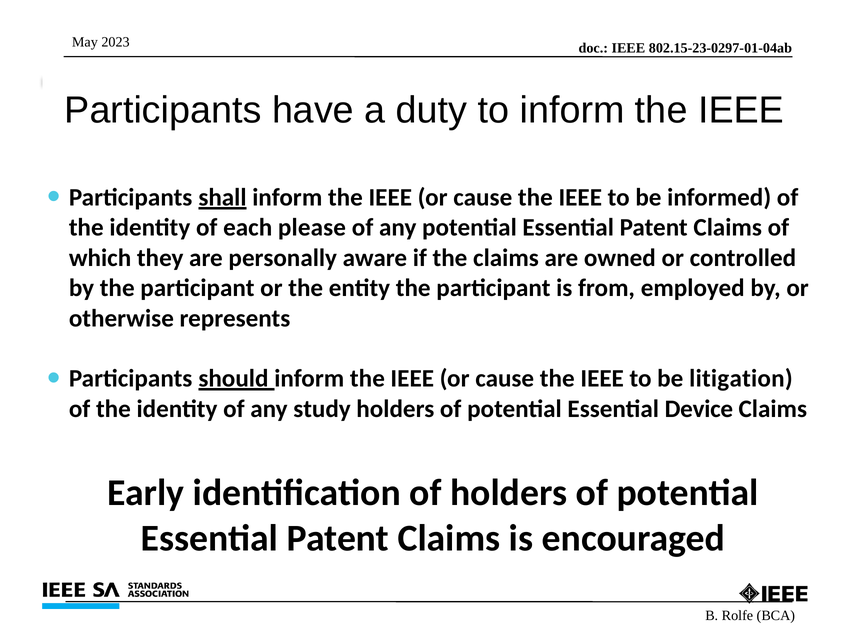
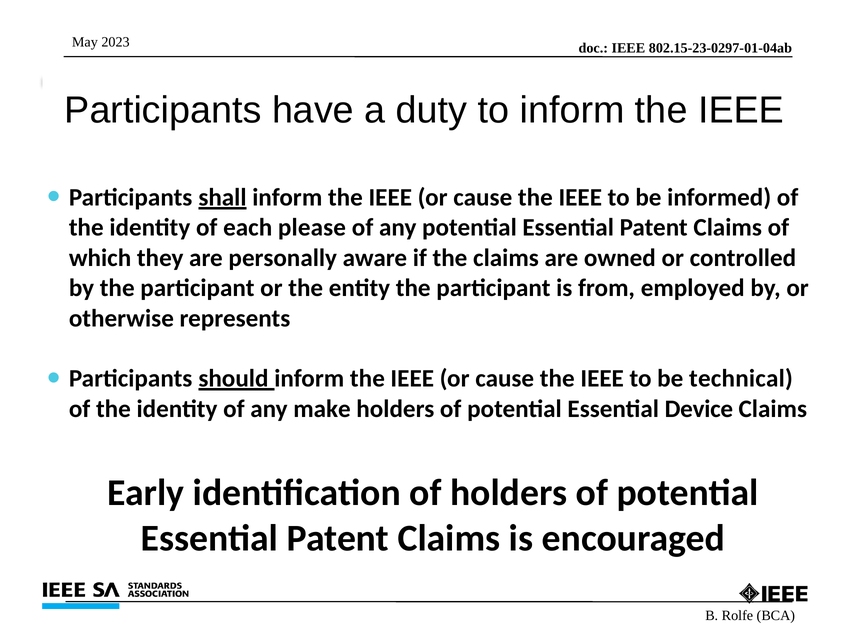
litigation: litigation -> technical
study: study -> make
